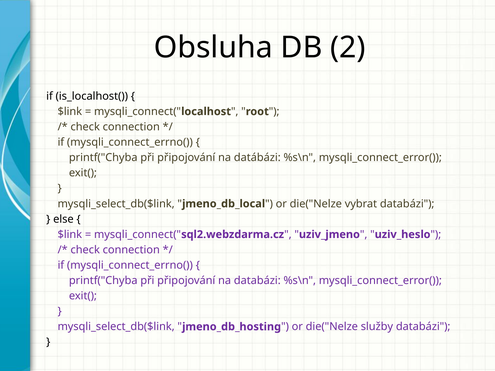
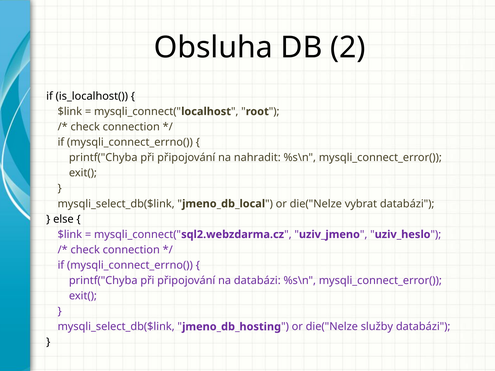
datábázi: datábázi -> nahradit
